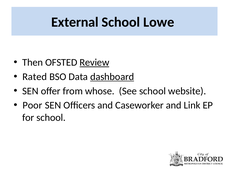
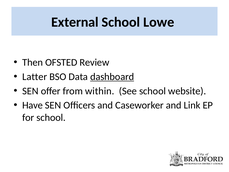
Review underline: present -> none
Rated: Rated -> Latter
whose: whose -> within
Poor: Poor -> Have
